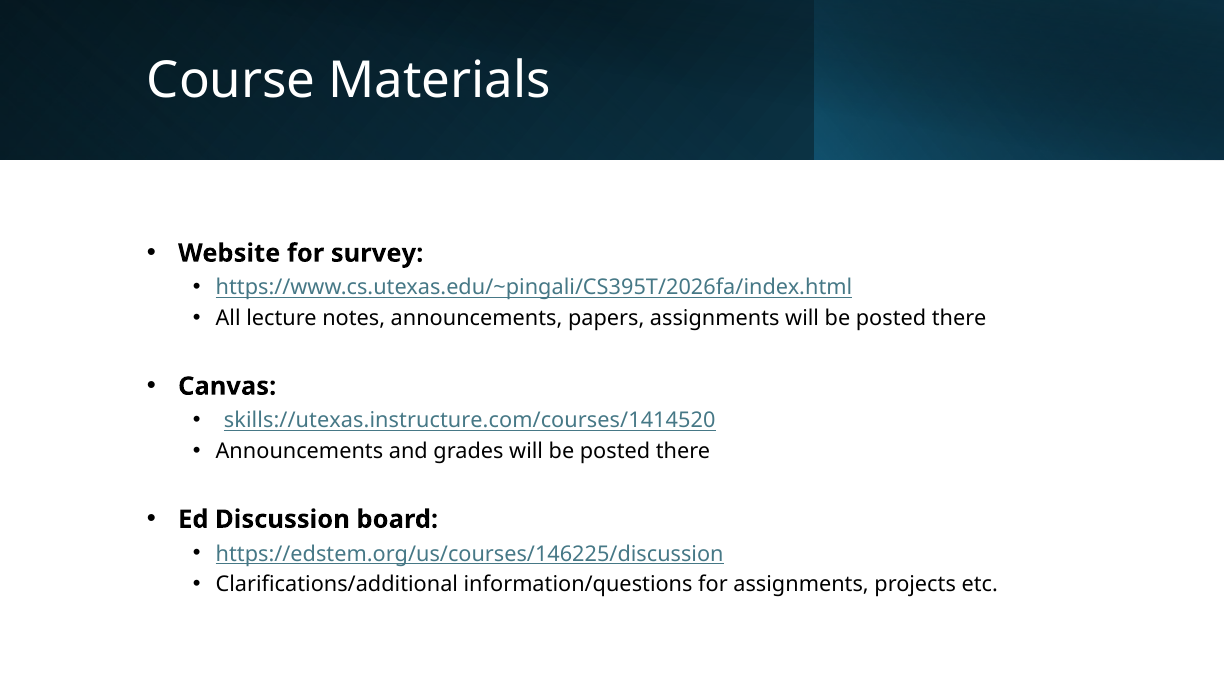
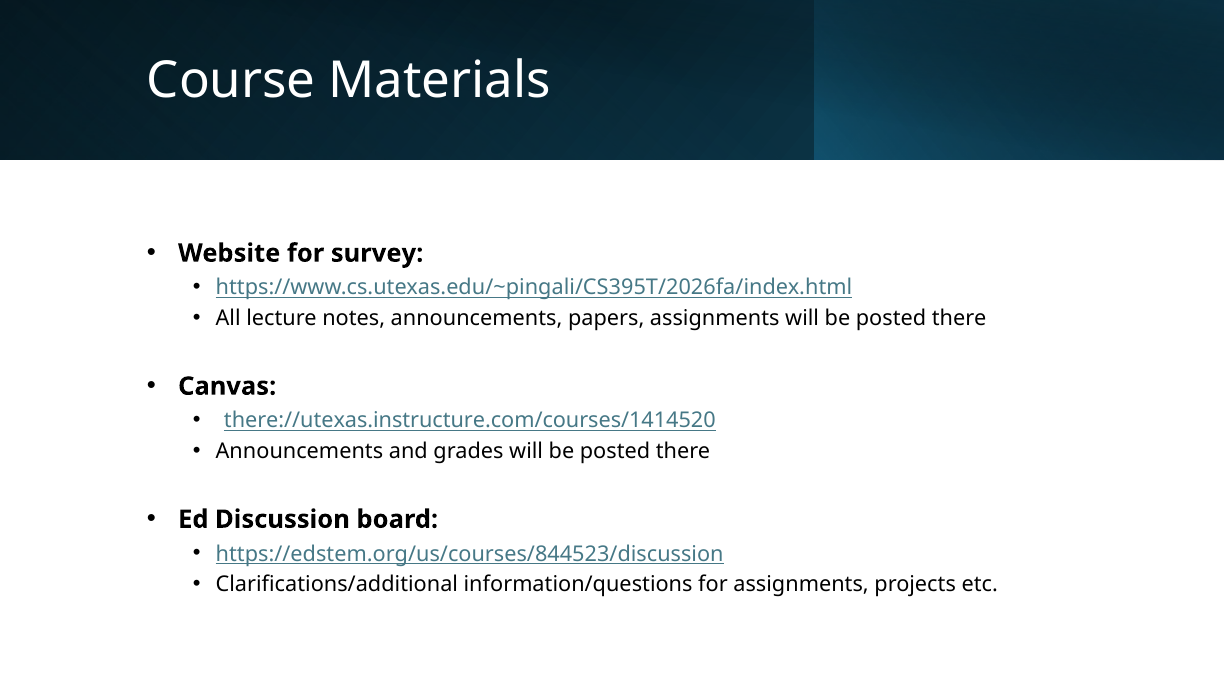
skills://utexas.instructure.com/courses/1414520: skills://utexas.instructure.com/courses/1414520 -> there://utexas.instructure.com/courses/1414520
https://edstem.org/us/courses/146225/discussion: https://edstem.org/us/courses/146225/discussion -> https://edstem.org/us/courses/844523/discussion
